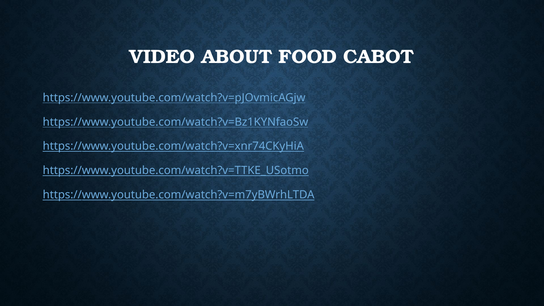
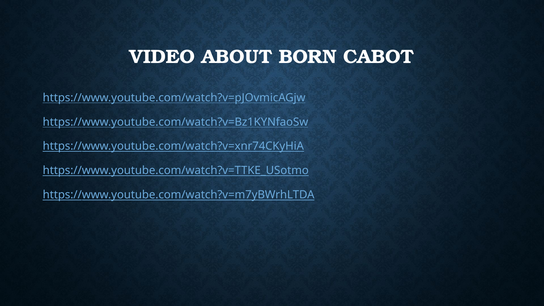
FOOD: FOOD -> BORN
